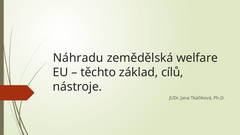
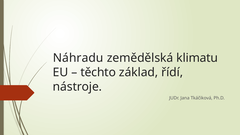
welfare: welfare -> klimatu
cílů: cílů -> řídí
